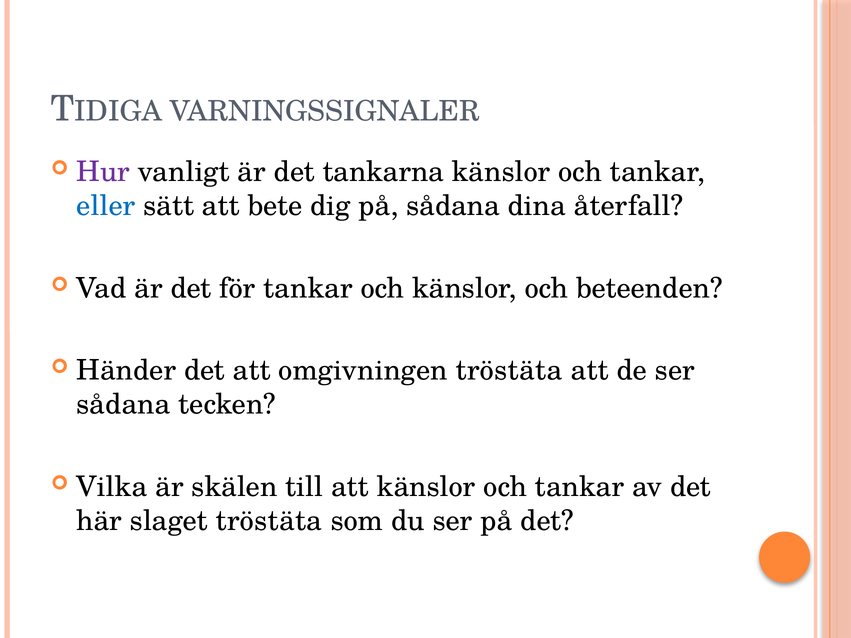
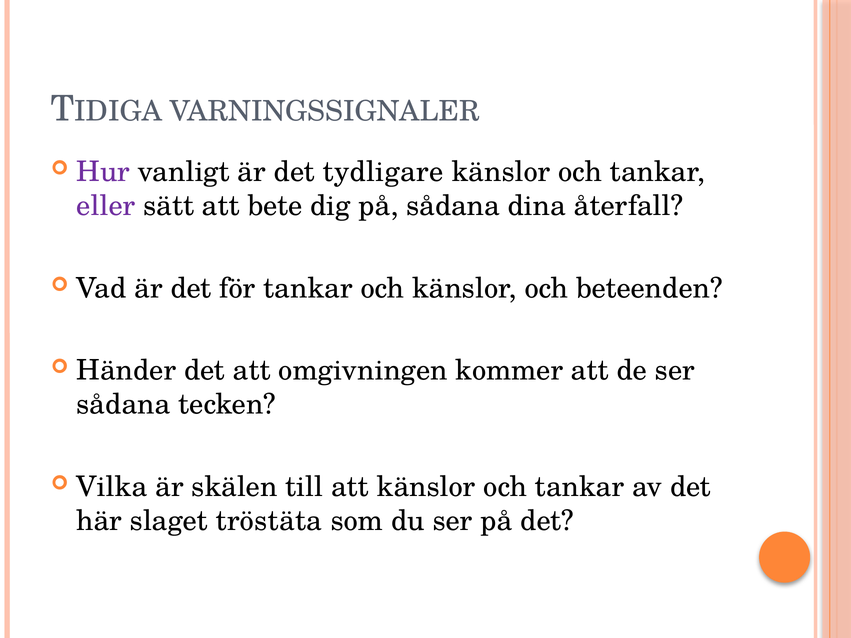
tankarna: tankarna -> tydligare
eller colour: blue -> purple
omgivningen tröstäta: tröstäta -> kommer
